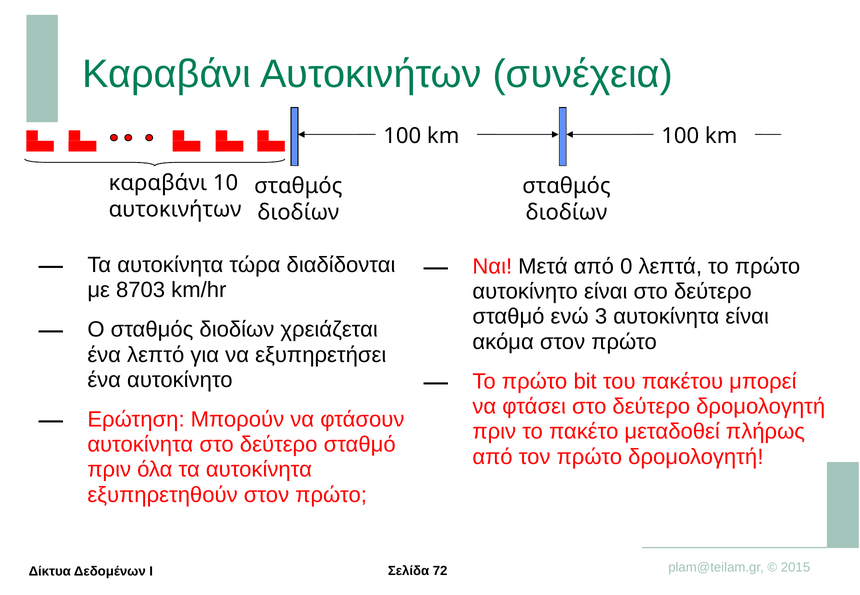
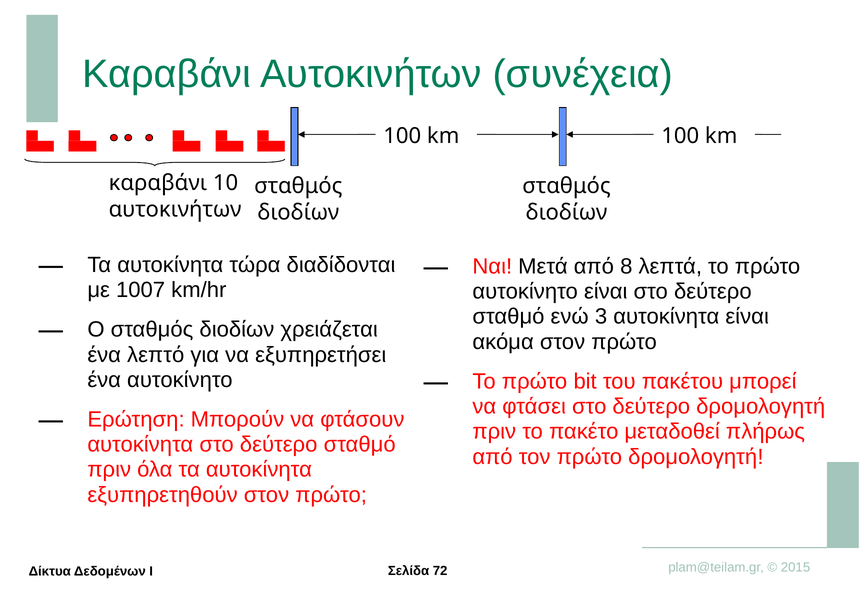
0: 0 -> 8
8703: 8703 -> 1007
